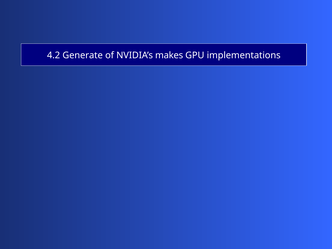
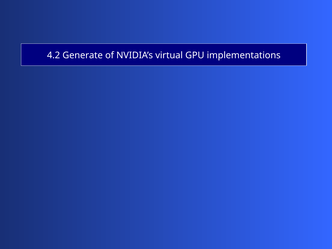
makes: makes -> virtual
